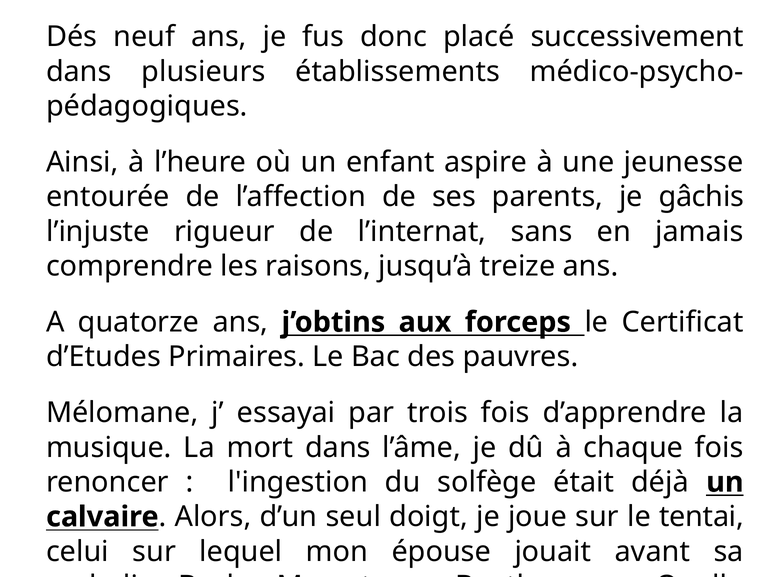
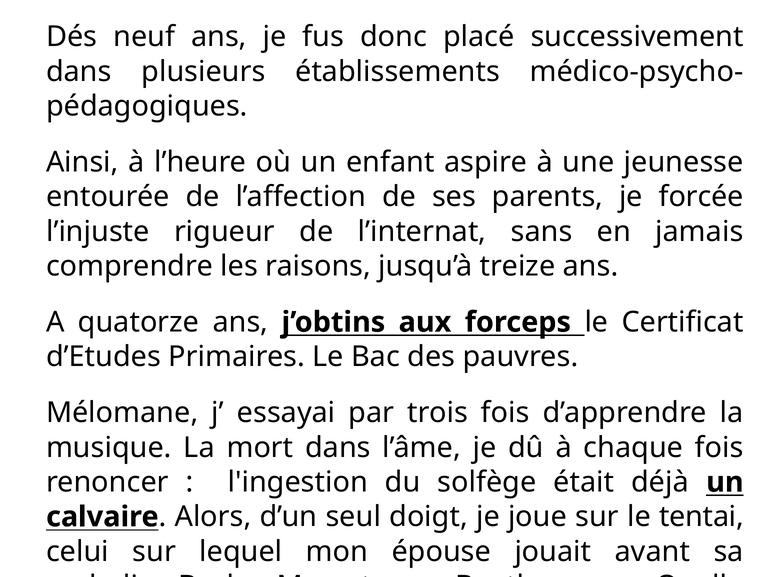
gâchis: gâchis -> forcée
